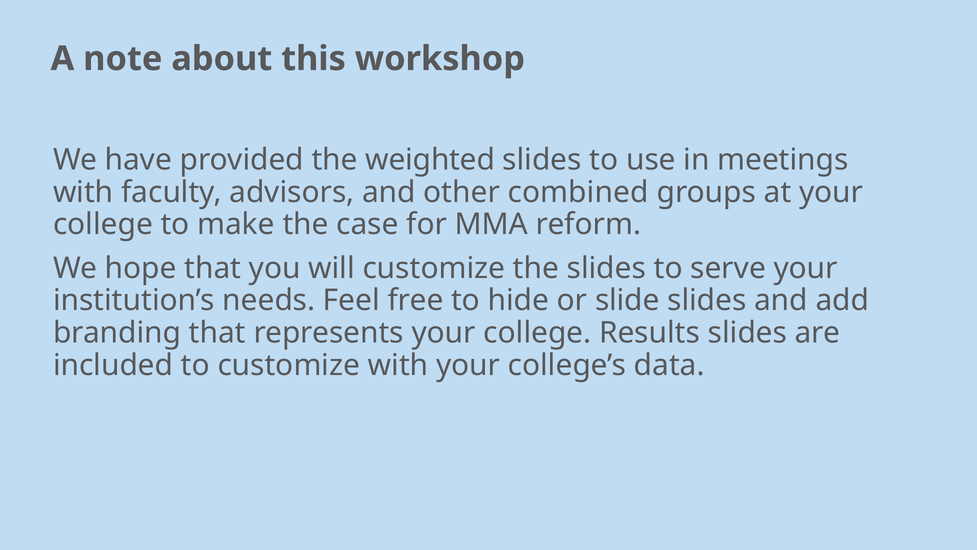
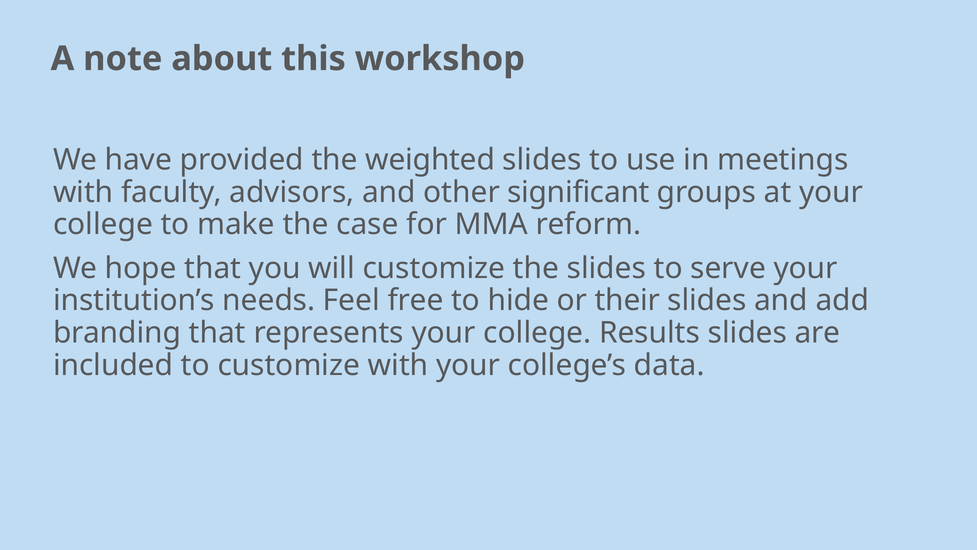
combined: combined -> significant
slide: slide -> their
